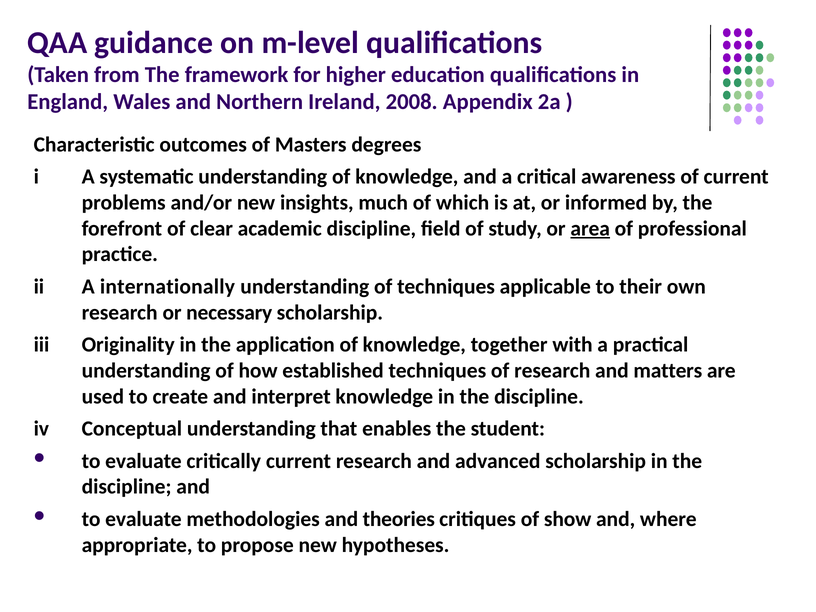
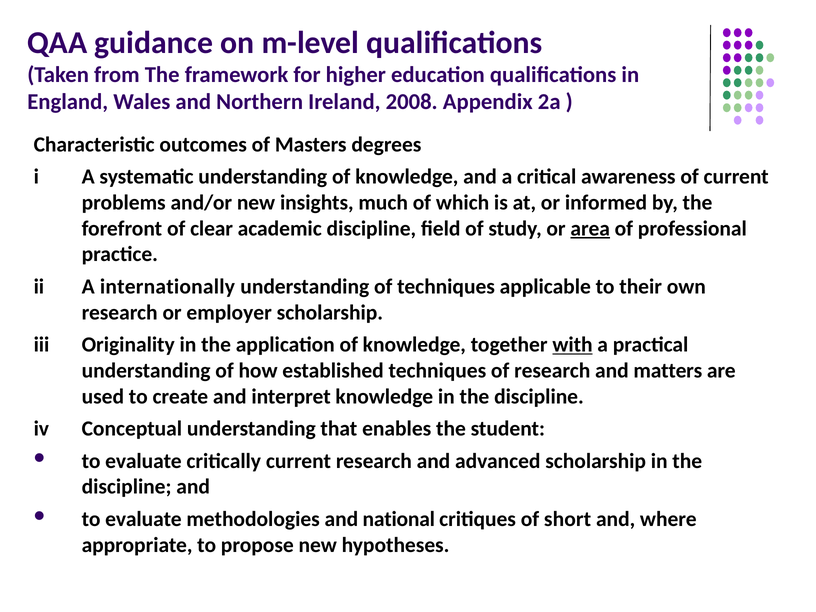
necessary: necessary -> employer
with underline: none -> present
theories: theories -> national
show: show -> short
